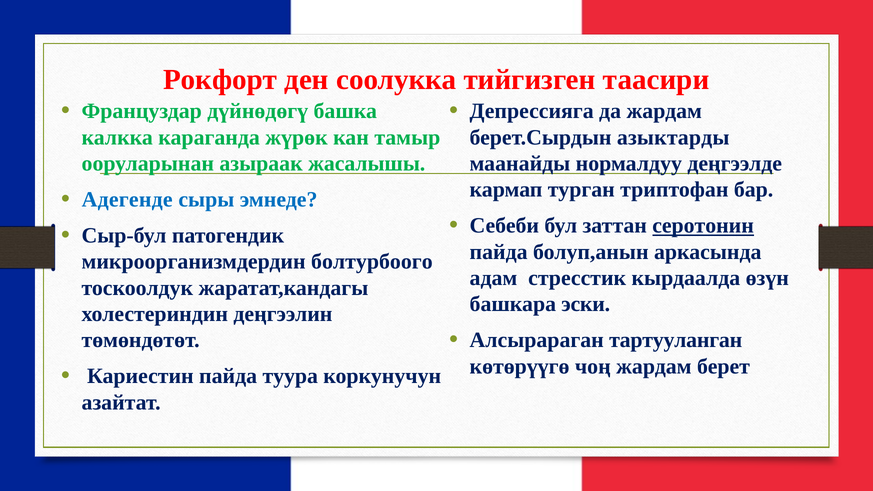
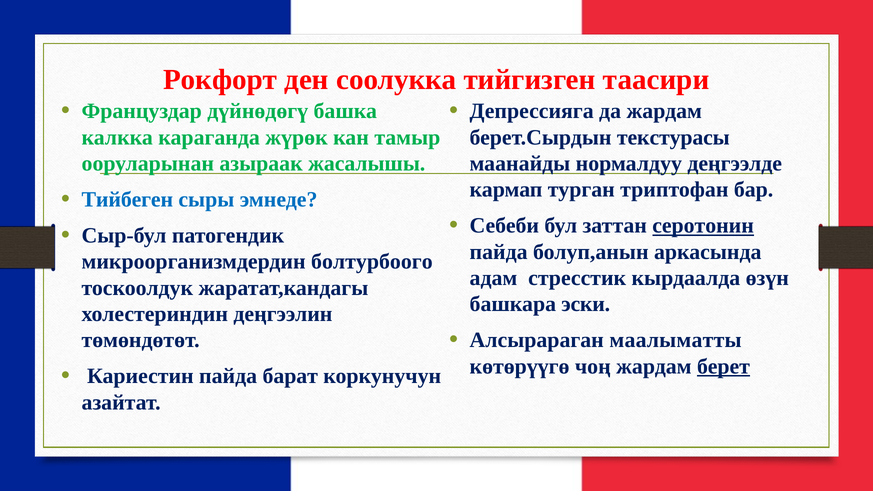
азыктарды: азыктарды -> текстурасы
Адегенде: Адегенде -> Тийбеген
тартууланган: тартууланган -> маалыматты
берет underline: none -> present
туура: туура -> барат
